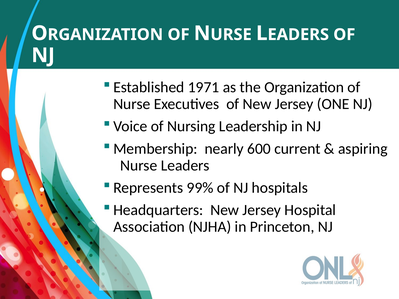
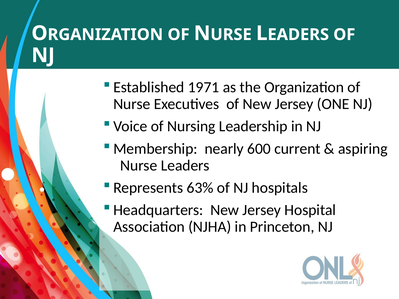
99%: 99% -> 63%
